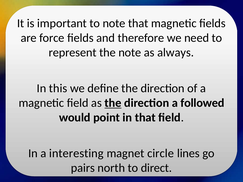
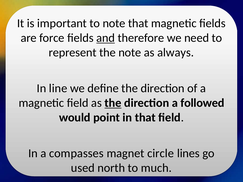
and underline: none -> present
this: this -> line
interesting: interesting -> compasses
pairs: pairs -> used
direct: direct -> much
